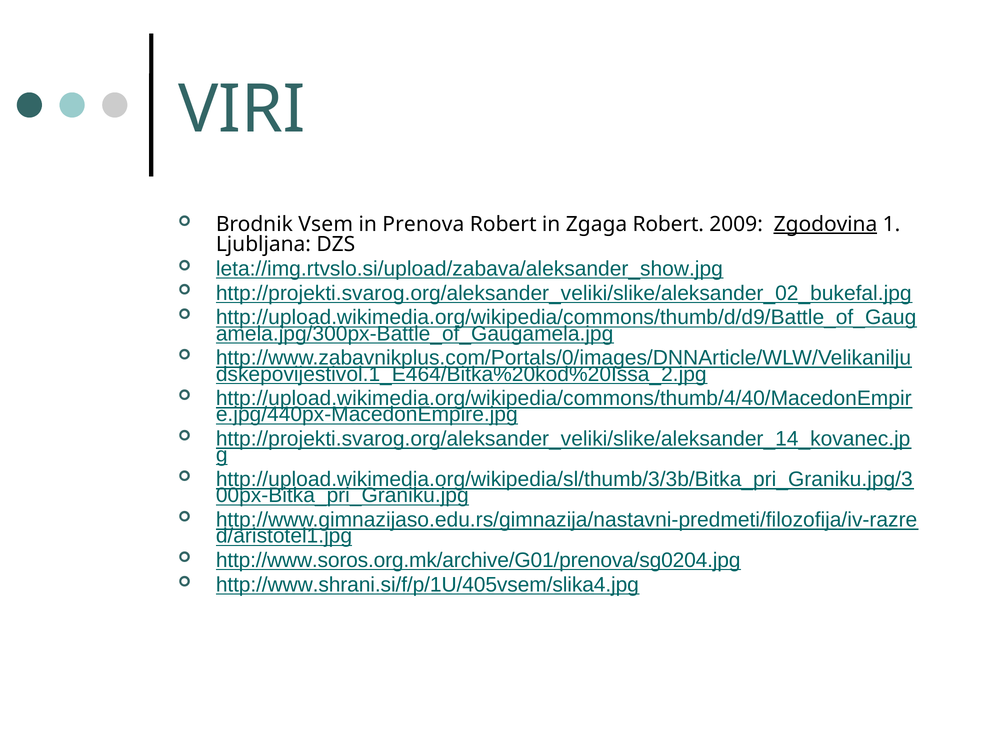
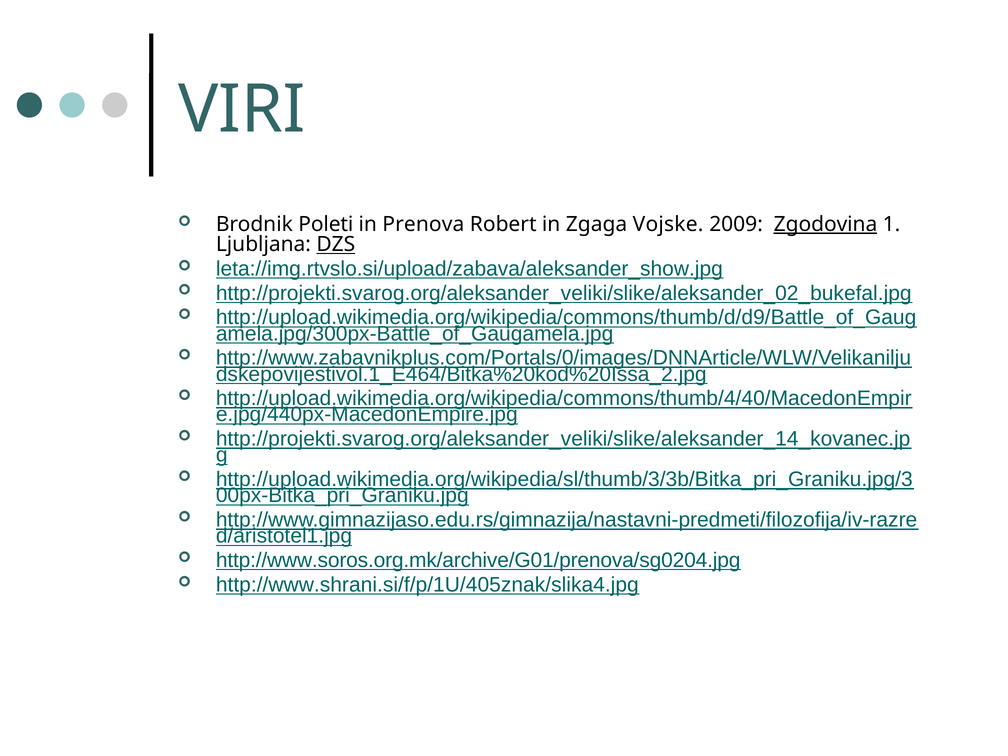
Vsem: Vsem -> Poleti
Zgaga Robert: Robert -> Vojske
DZS underline: none -> present
http://www.shrani.si/f/p/1U/405vsem/slika4.jpg: http://www.shrani.si/f/p/1U/405vsem/slika4.jpg -> http://www.shrani.si/f/p/1U/405znak/slika4.jpg
